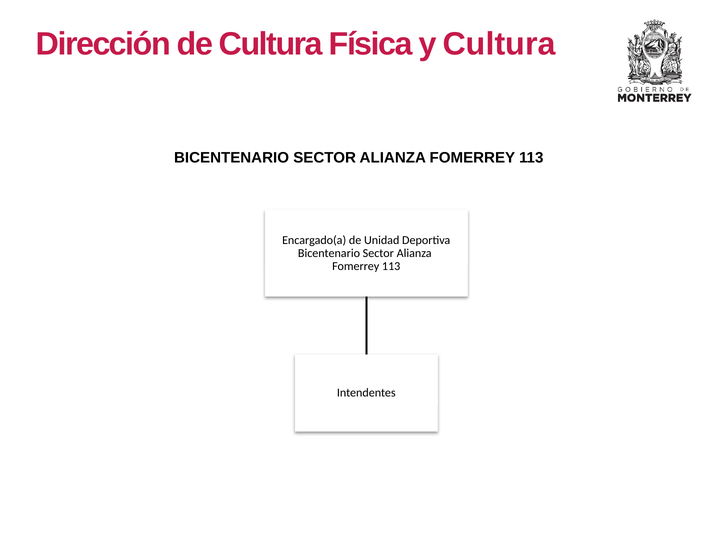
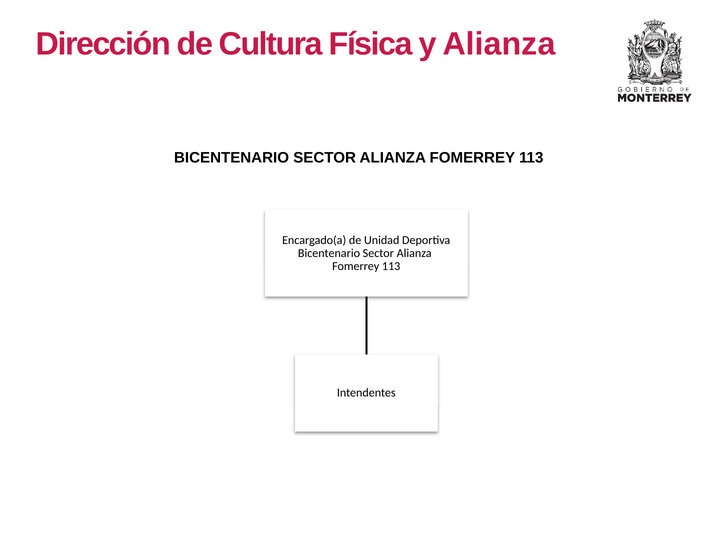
y Cultura: Cultura -> Alianza
